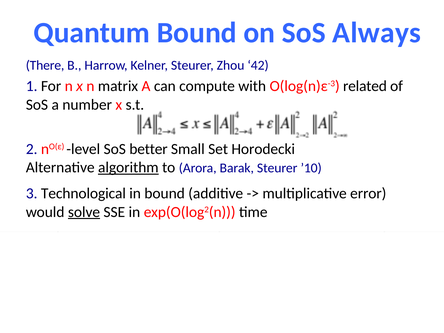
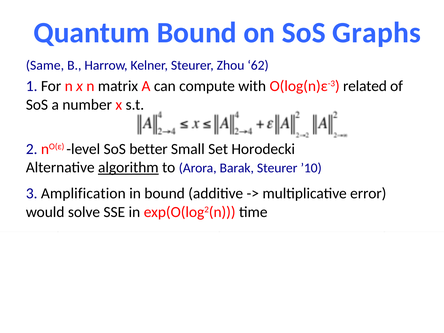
Always: Always -> Graphs
There: There -> Same
42: 42 -> 62
Technological: Technological -> Amplification
solve underline: present -> none
